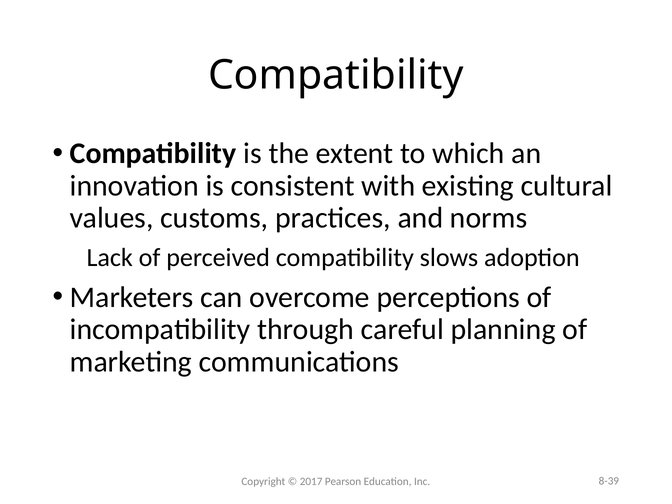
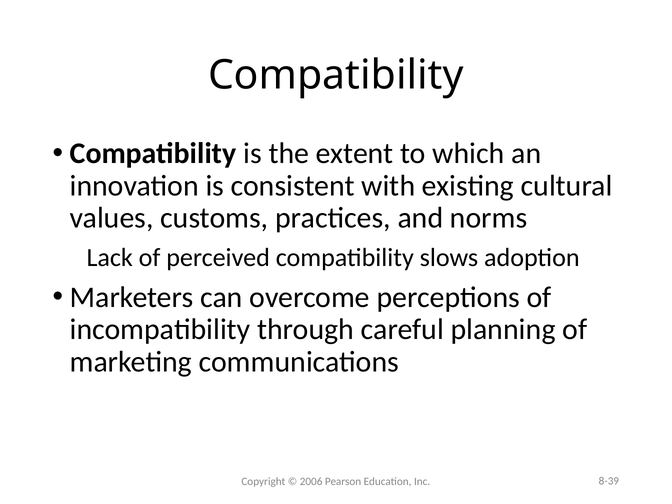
2017: 2017 -> 2006
